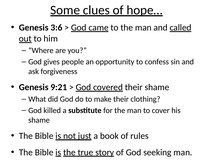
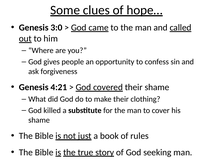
3:6: 3:6 -> 3:0
9:21: 9:21 -> 4:21
